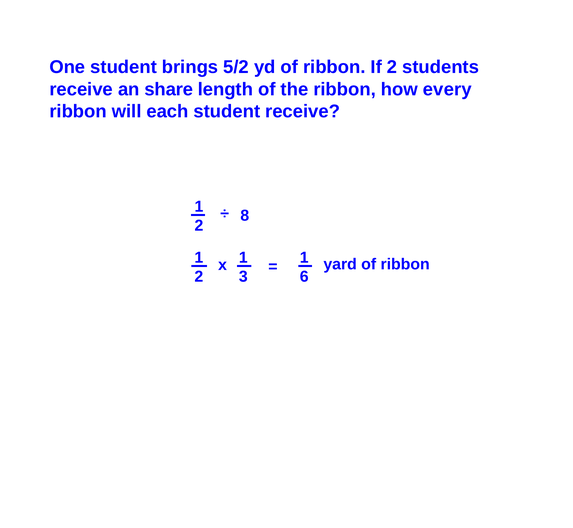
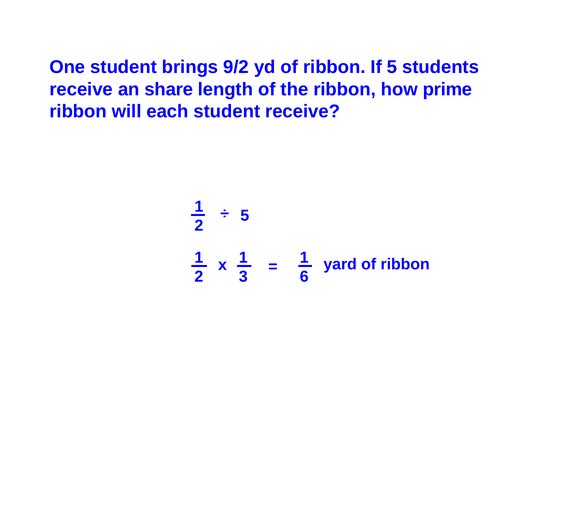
5/2: 5/2 -> 9/2
If 2: 2 -> 5
every: every -> prime
8 at (245, 215): 8 -> 5
